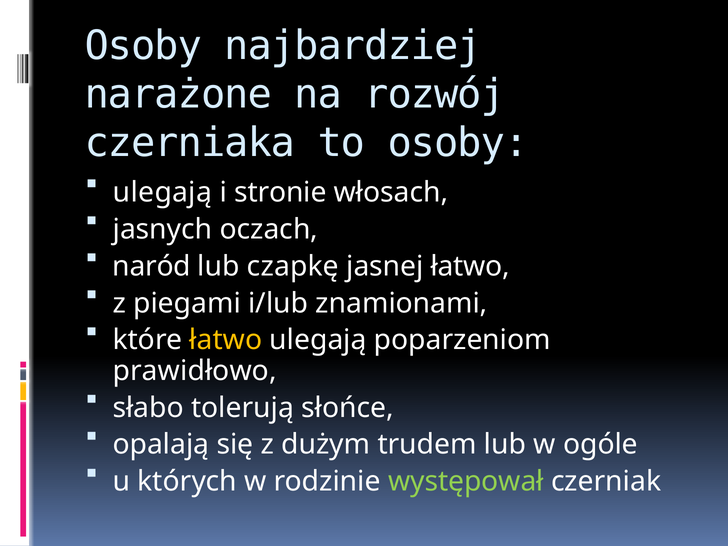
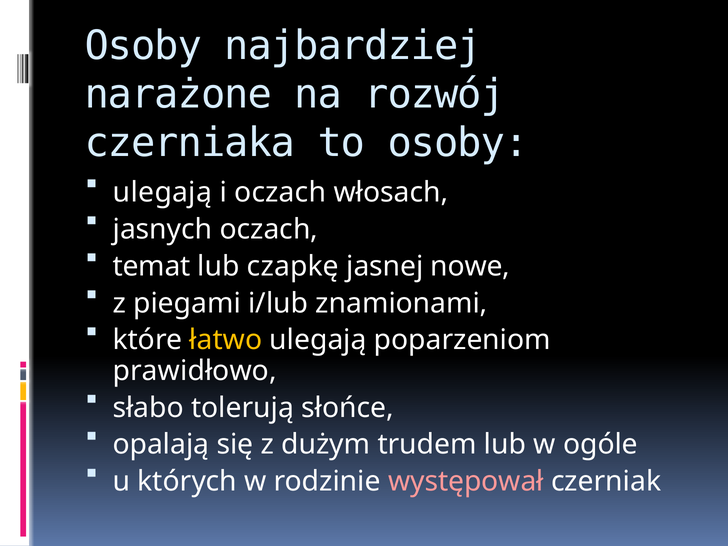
i stronie: stronie -> oczach
naród: naród -> temat
jasnej łatwo: łatwo -> nowe
występował colour: light green -> pink
